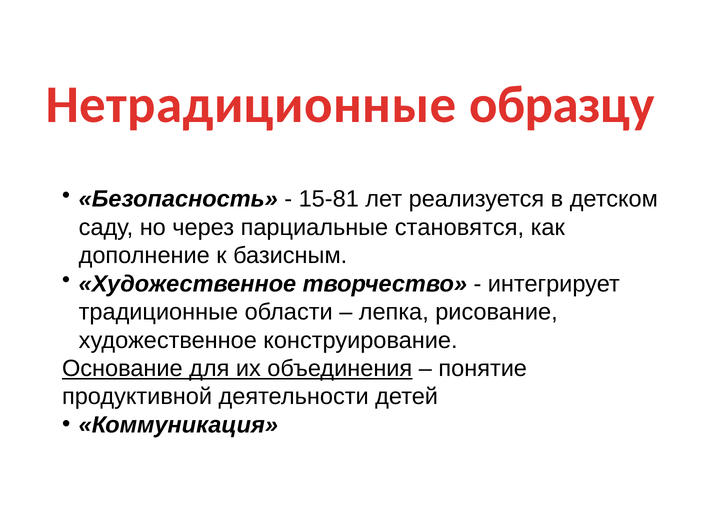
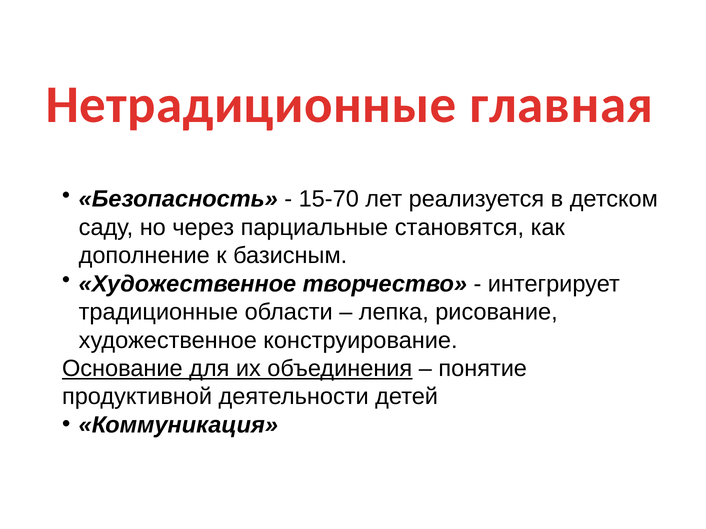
образцу: образцу -> главная
15-81: 15-81 -> 15-70
